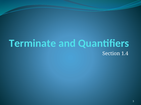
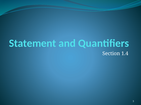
Terminate: Terminate -> Statement
